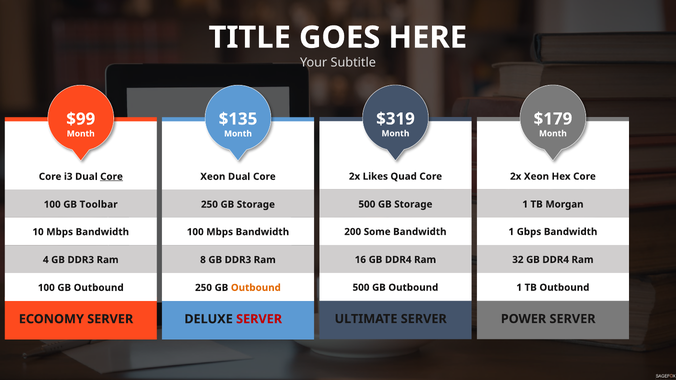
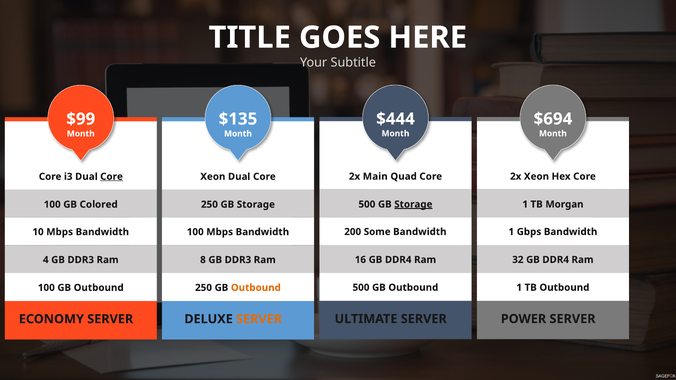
$319: $319 -> $444
$179: $179 -> $694
Likes: Likes -> Main
Storage at (413, 204) underline: none -> present
Toolbar: Toolbar -> Colored
SERVER at (259, 319) colour: red -> orange
